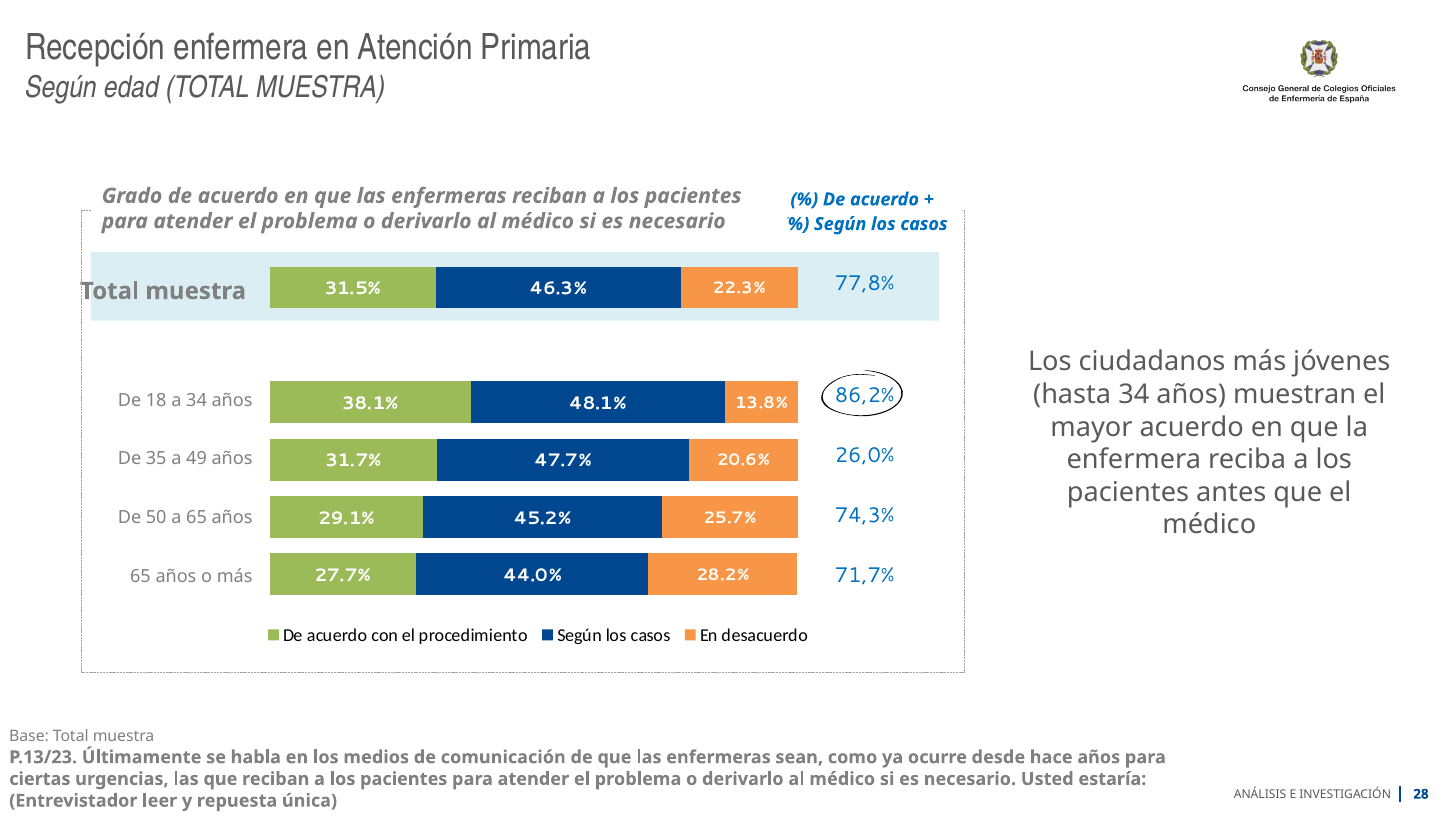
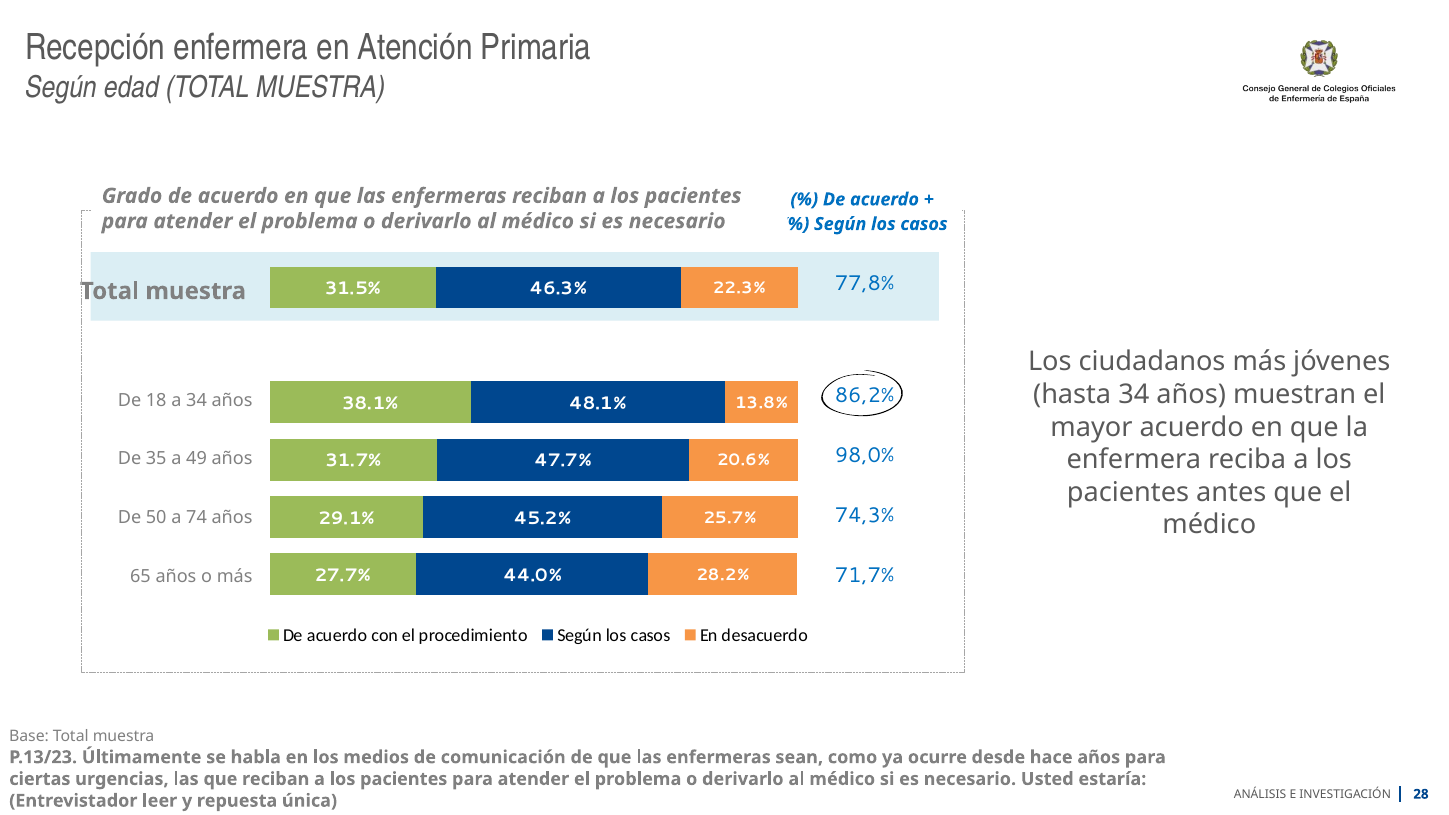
26,0%: 26,0% -> 98,0%
a 65: 65 -> 74
